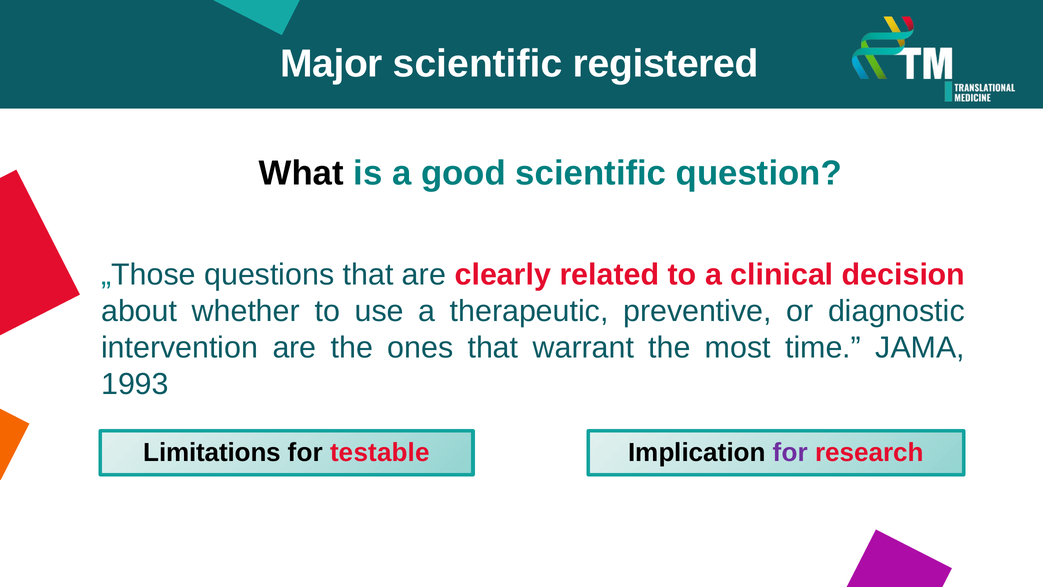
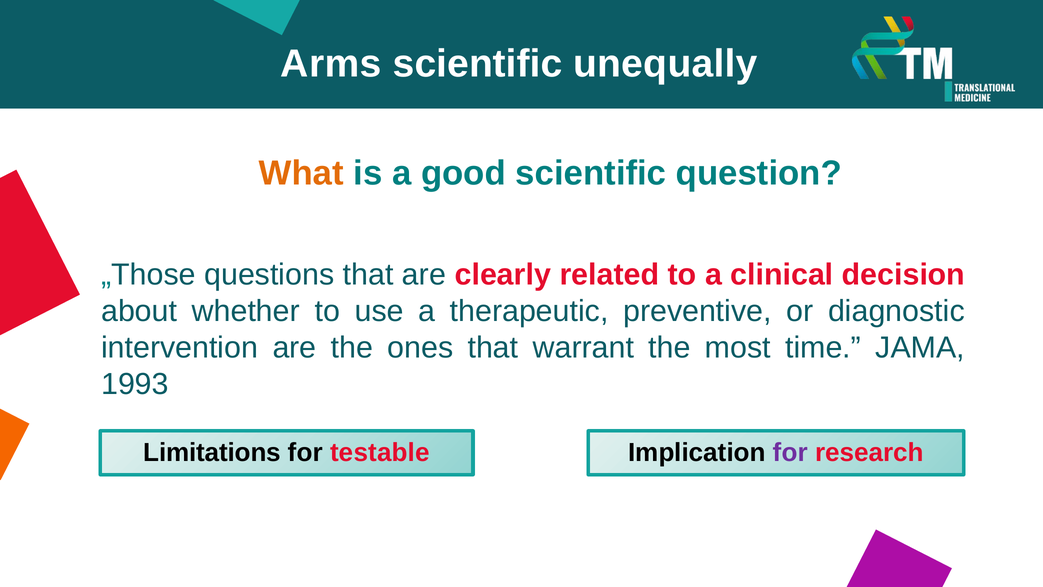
Major: Major -> Arms
registered: registered -> unequally
What colour: black -> orange
